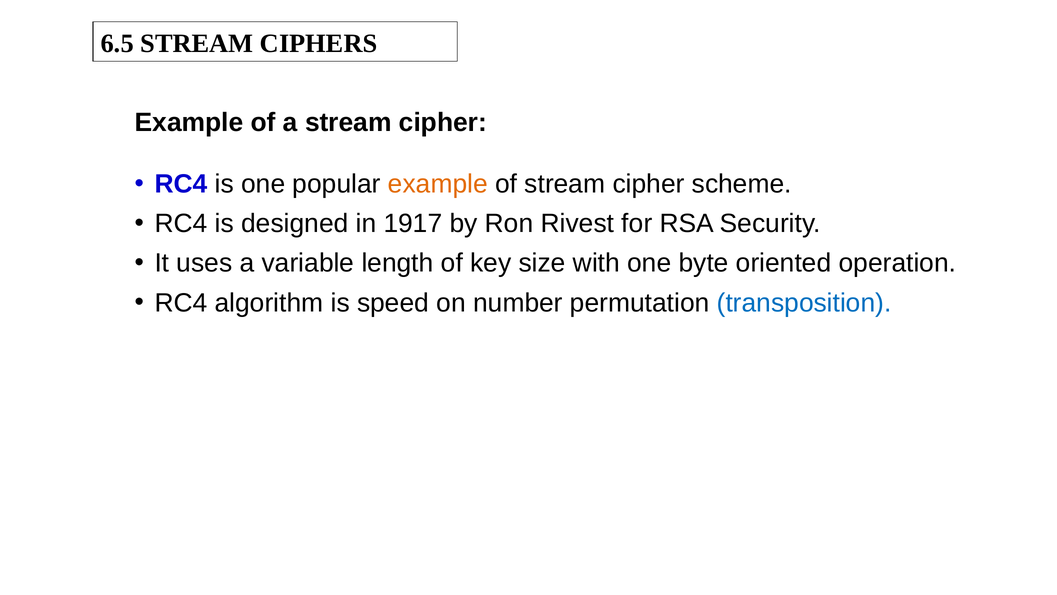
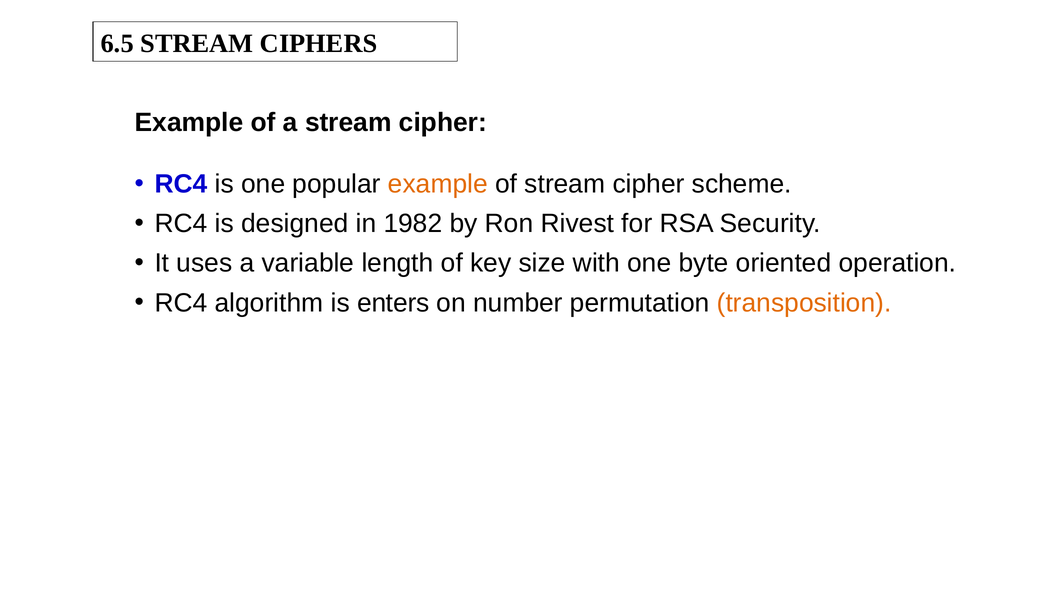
1917: 1917 -> 1982
speed: speed -> enters
transposition colour: blue -> orange
